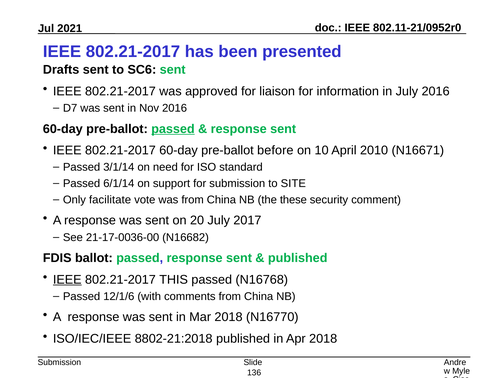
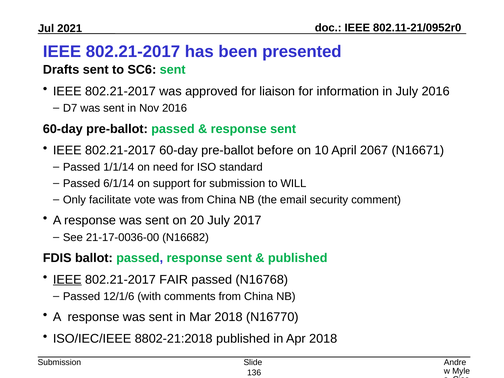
passed at (173, 129) underline: present -> none
2010: 2010 -> 2067
3/1/14: 3/1/14 -> 1/1/14
SITE: SITE -> WILL
these: these -> email
THIS: THIS -> FAIR
